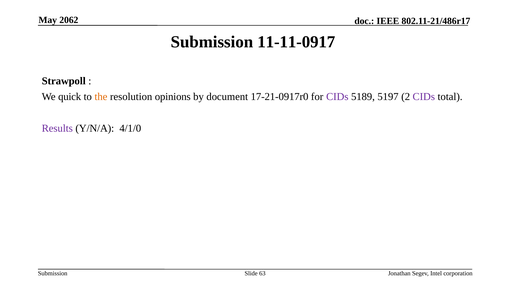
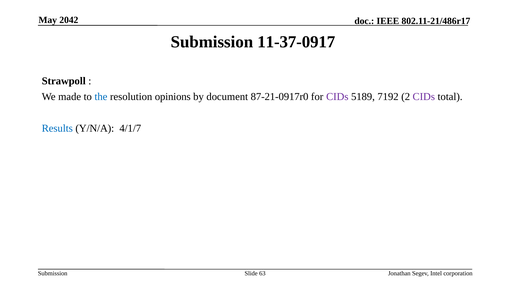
2062: 2062 -> 2042
11-11-0917: 11-11-0917 -> 11-37-0917
quick: quick -> made
the colour: orange -> blue
17-21-0917r0: 17-21-0917r0 -> 87-21-0917r0
5197: 5197 -> 7192
Results colour: purple -> blue
4/1/0: 4/1/0 -> 4/1/7
